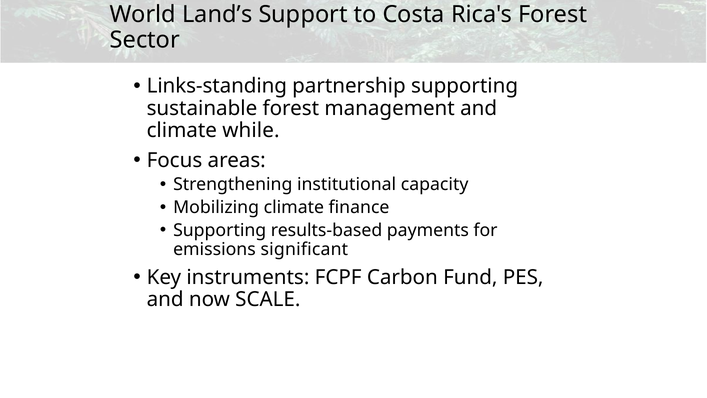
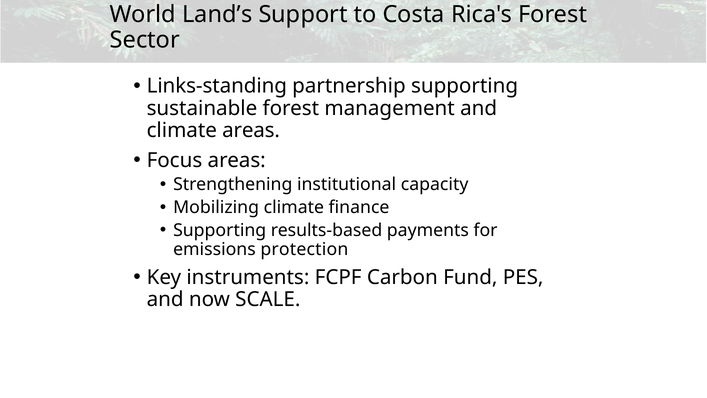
climate while: while -> areas
significant: significant -> protection
